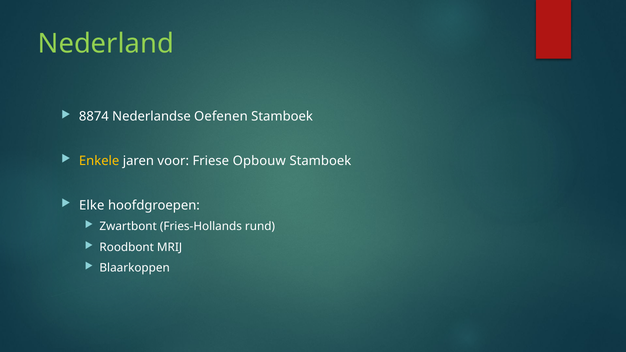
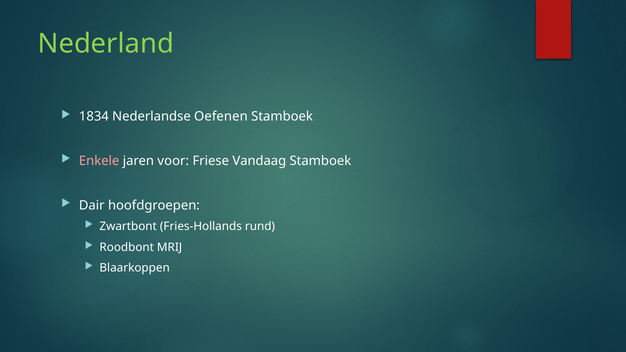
8874: 8874 -> 1834
Enkele colour: yellow -> pink
Opbouw: Opbouw -> Vandaag
Elke: Elke -> Dair
